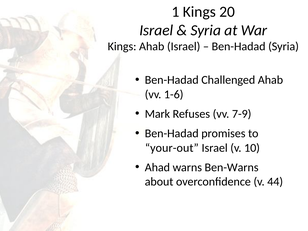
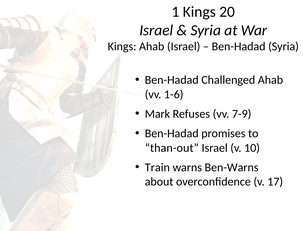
your-out: your-out -> than-out
Ahad: Ahad -> Train
44: 44 -> 17
